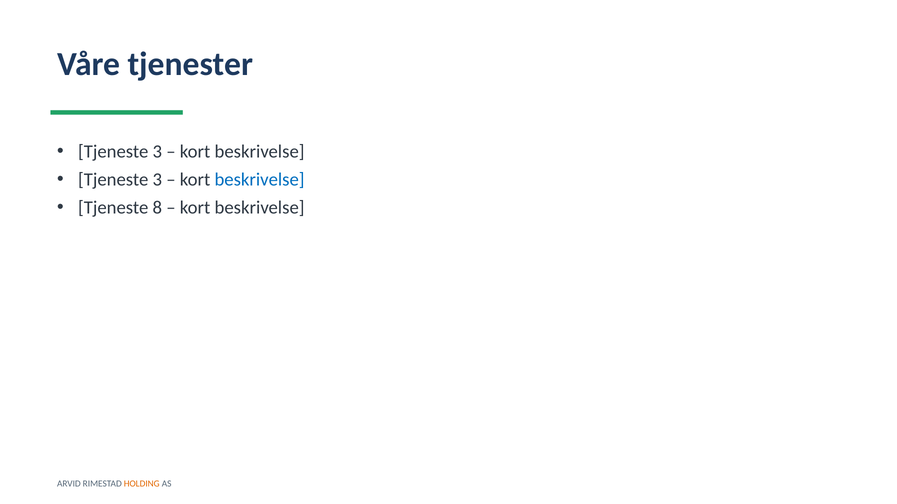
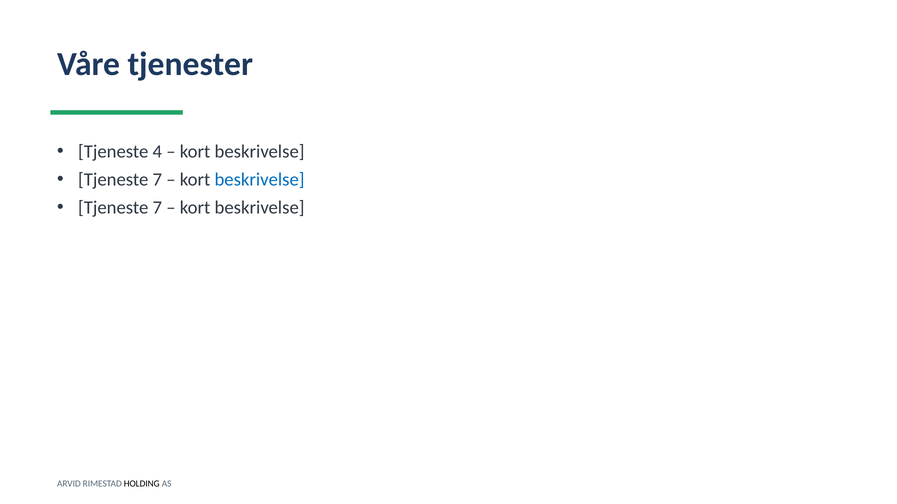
3 at (157, 152): 3 -> 4
3 at (157, 180): 3 -> 7
8 at (157, 208): 8 -> 7
HOLDING colour: orange -> black
